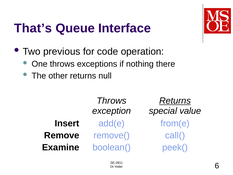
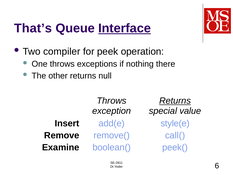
Interface underline: none -> present
previous: previous -> compiler
code: code -> peek
from(e: from(e -> style(e
